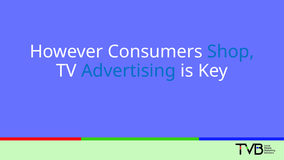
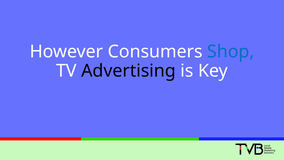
Advertising colour: blue -> black
